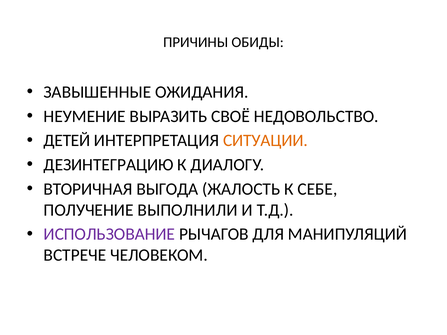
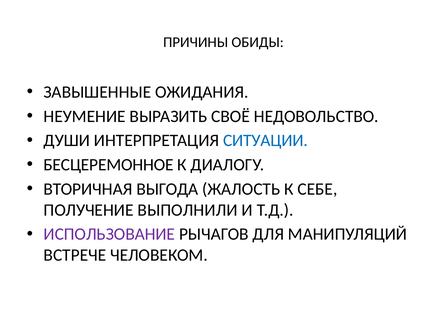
ДЕТЕЙ: ДЕТЕЙ -> ДУШИ
СИТУАЦИИ colour: orange -> blue
ДЕЗИНТЕГРАЦИЮ: ДЕЗИНТЕГРАЦИЮ -> БЕСЦЕРЕМОННОЕ
